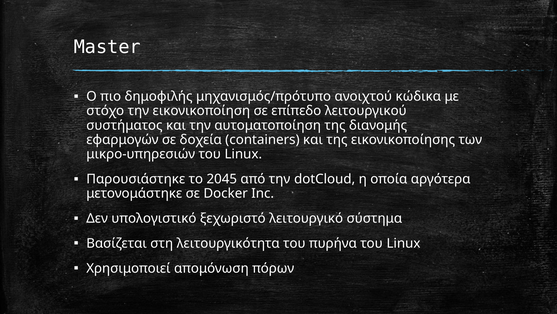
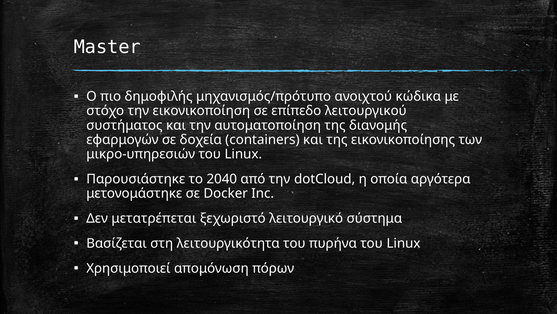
2045: 2045 -> 2040
υπολογιστικό: υπολογιστικό -> μετατρέπεται
